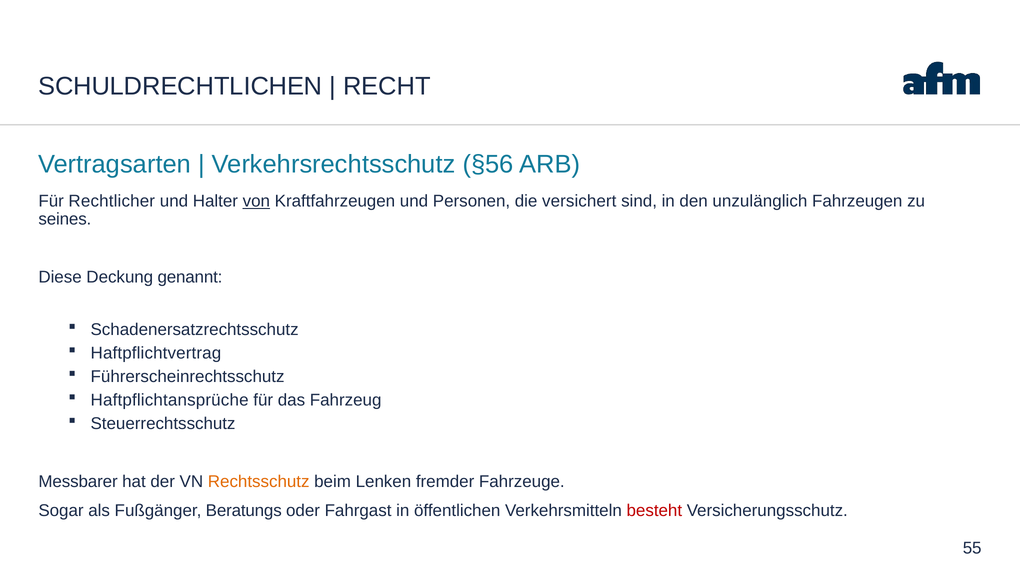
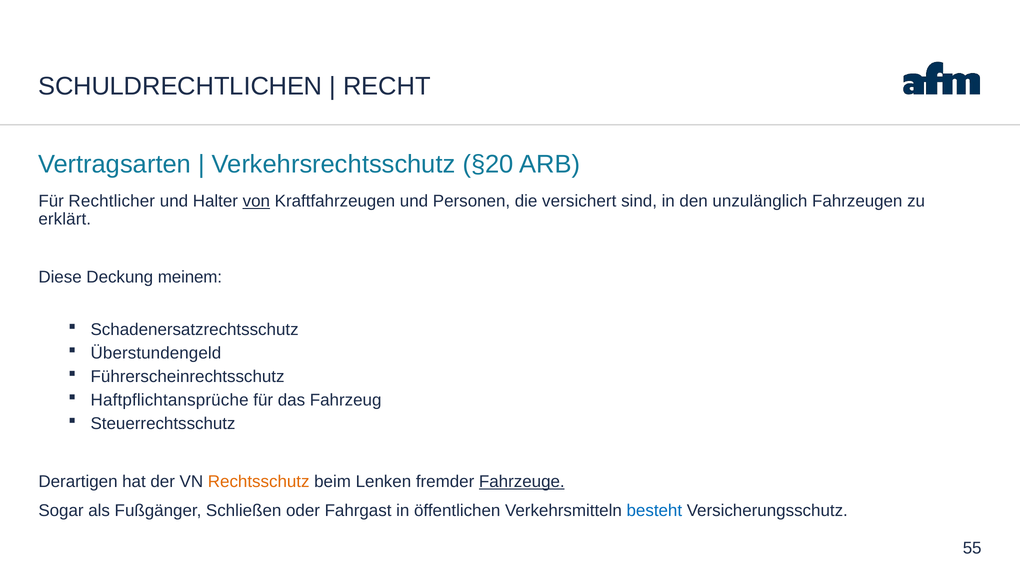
§56: §56 -> §20
seines: seines -> erklärt
genannt: genannt -> meinem
Haftpflichtvertrag: Haftpflichtvertrag -> Überstundengeld
Messbarer: Messbarer -> Derartigen
Fahrzeuge underline: none -> present
Beratungs: Beratungs -> Schließen
besteht colour: red -> blue
